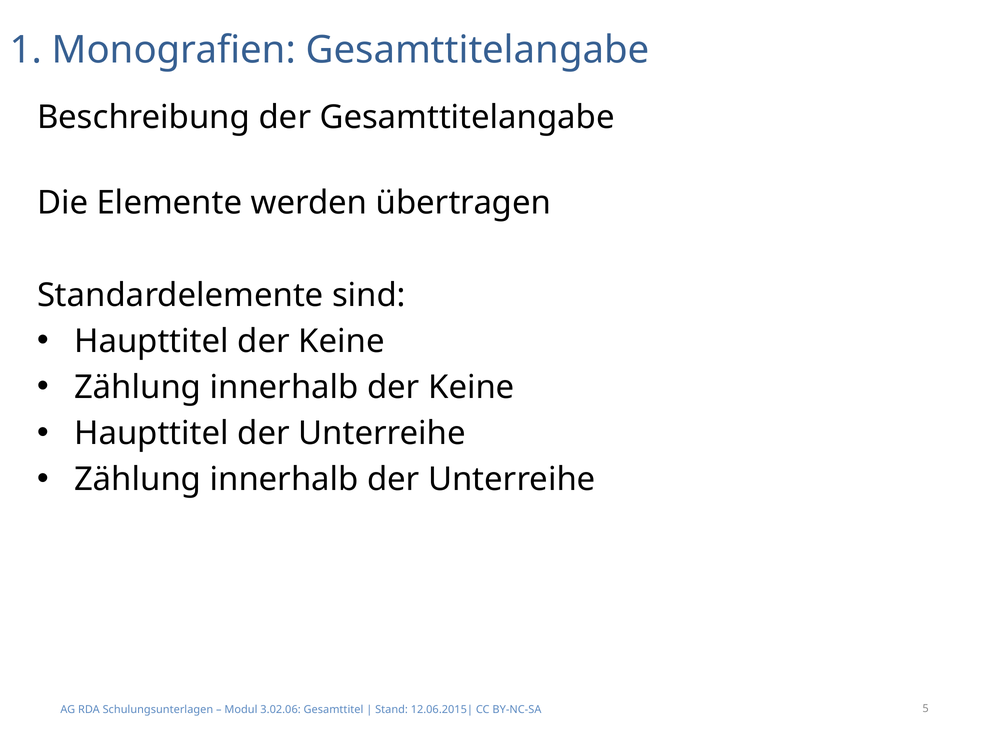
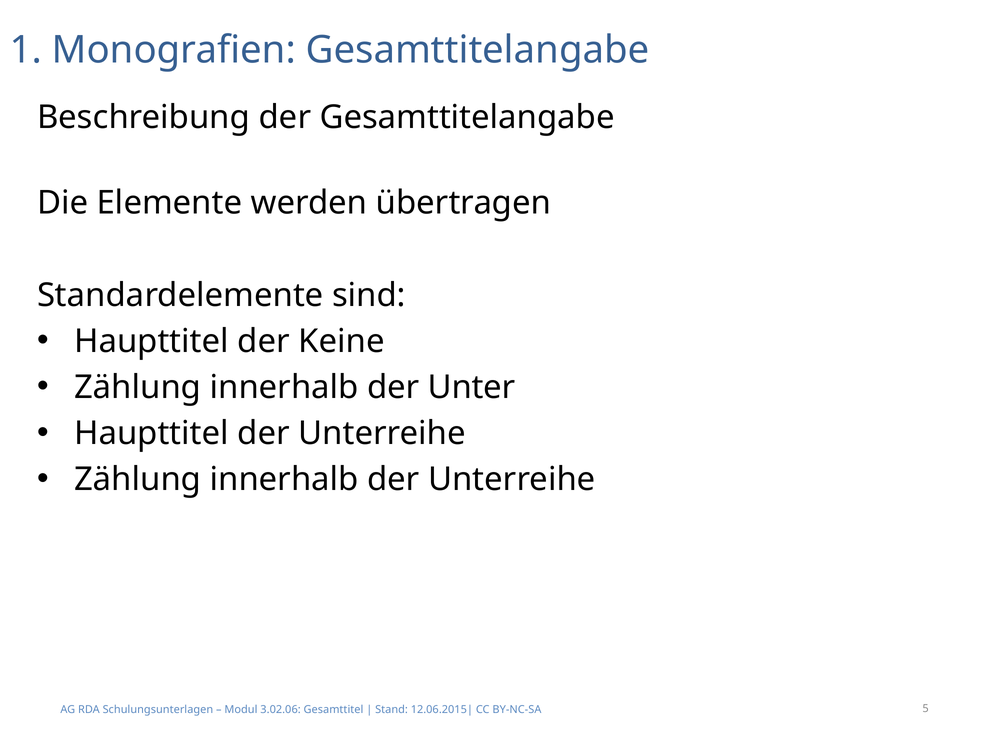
innerhalb der Keine: Keine -> Unter
